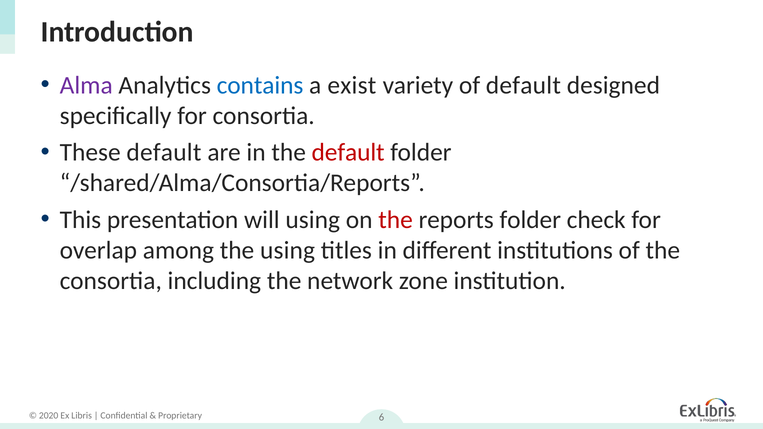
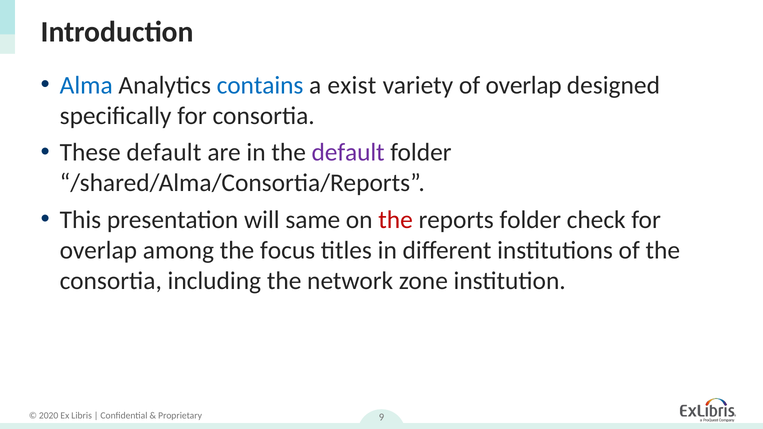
Alma colour: purple -> blue
of default: default -> overlap
default at (348, 153) colour: red -> purple
will using: using -> same
the using: using -> focus
6: 6 -> 9
